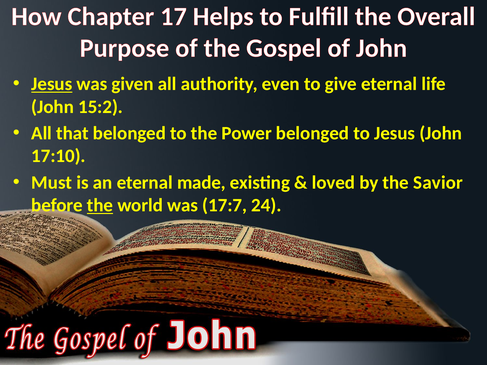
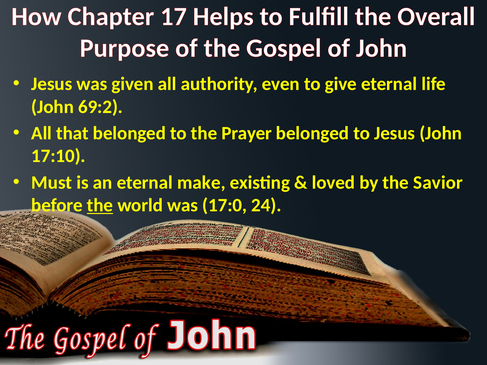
Jesus at (52, 84) underline: present -> none
15:2: 15:2 -> 69:2
Power: Power -> Prayer
made: made -> make
17:7: 17:7 -> 17:0
